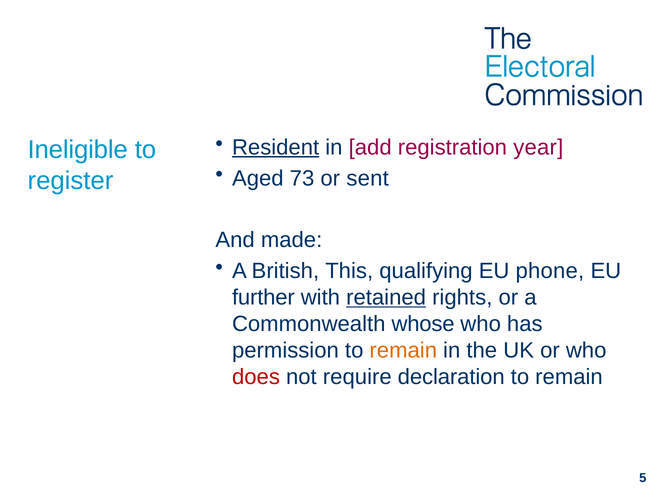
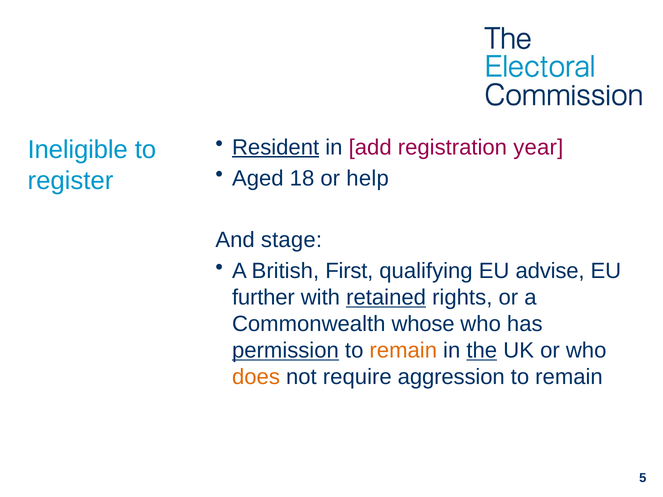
73: 73 -> 18
sent: sent -> help
made: made -> stage
This: This -> First
phone: phone -> advise
permission underline: none -> present
the underline: none -> present
does colour: red -> orange
declaration: declaration -> aggression
